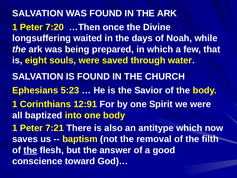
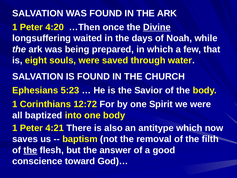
7:20: 7:20 -> 4:20
Divine underline: none -> present
12:91: 12:91 -> 12:72
7:21: 7:21 -> 4:21
